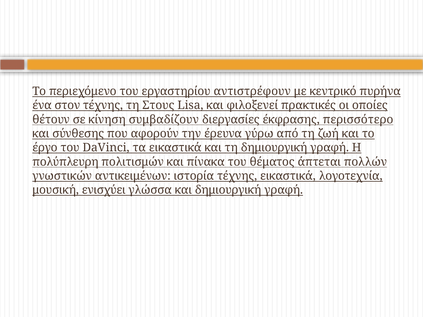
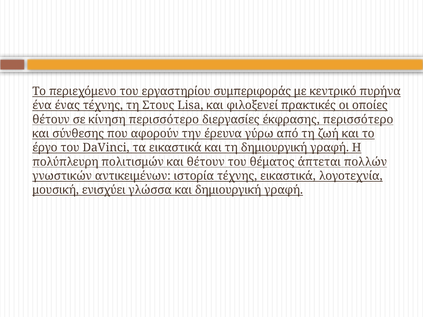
αντιστρέφουν: αντιστρέφουν -> συμπεριφοράς
στον: στον -> ένας
κίνηση συμβαδίζουν: συμβαδίζουν -> περισσότερο
και πίνακα: πίνακα -> θέτουν
